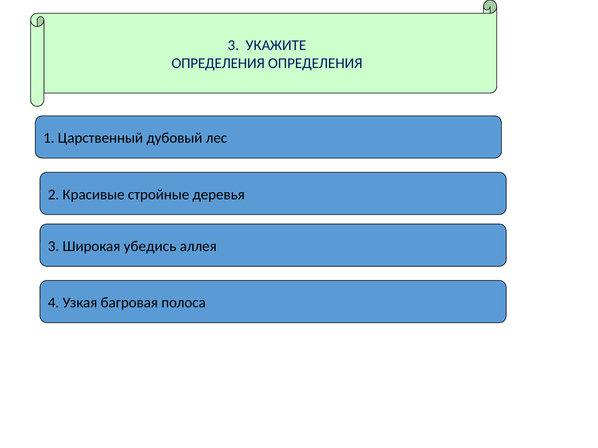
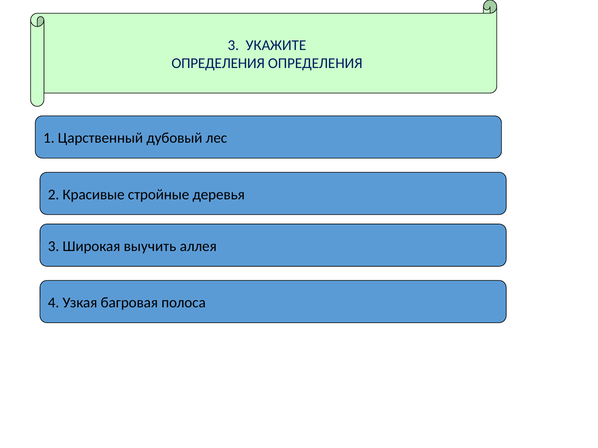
убедись: убедись -> выучить
